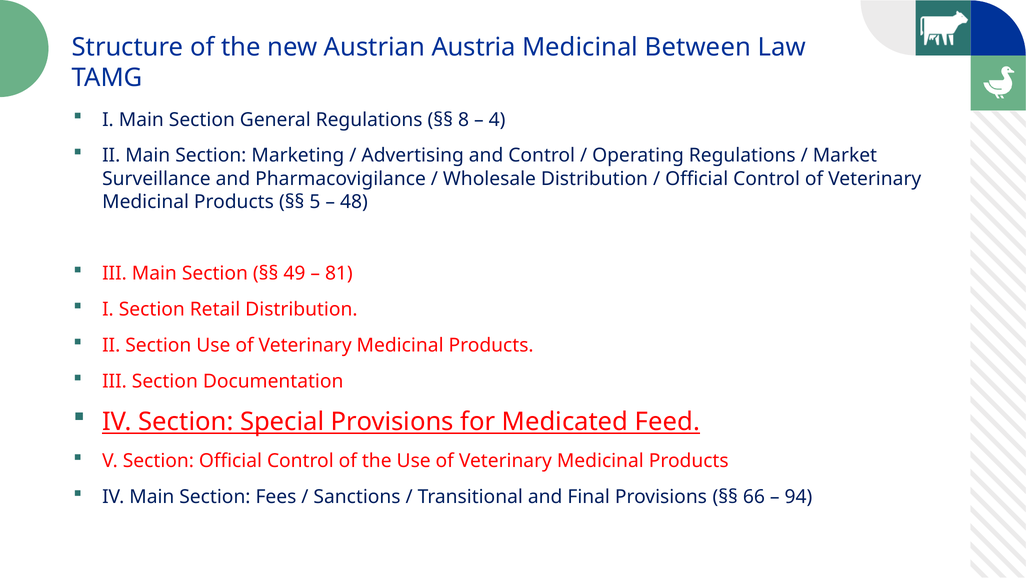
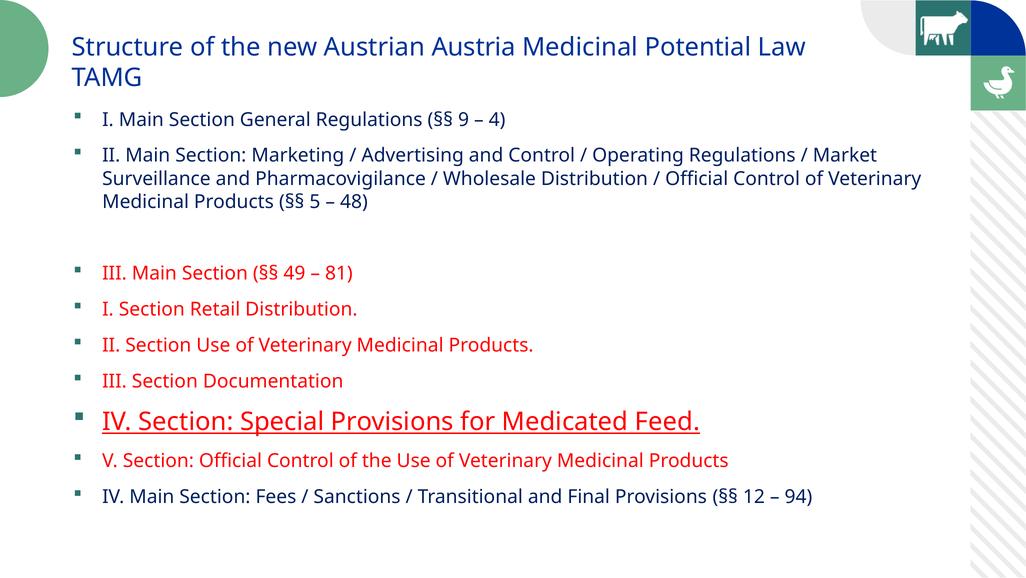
Between: Between -> Potential
8: 8 -> 9
66: 66 -> 12
